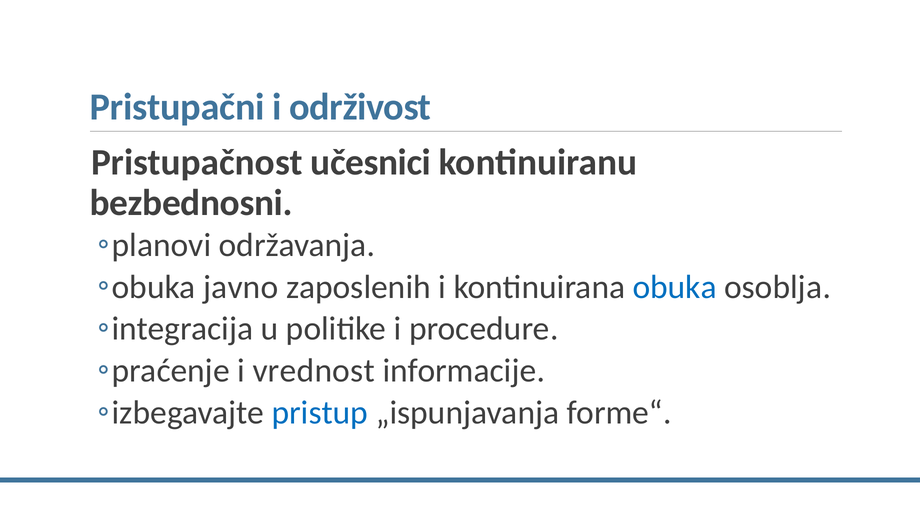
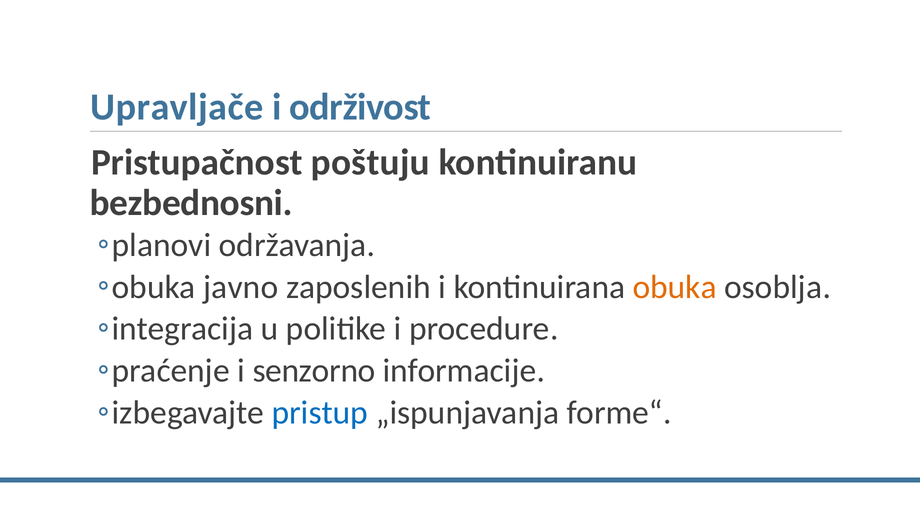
Pristupačni: Pristupačni -> Upravljače
učesnici: učesnici -> poštuju
obuka colour: blue -> orange
vrednost: vrednost -> senzorno
